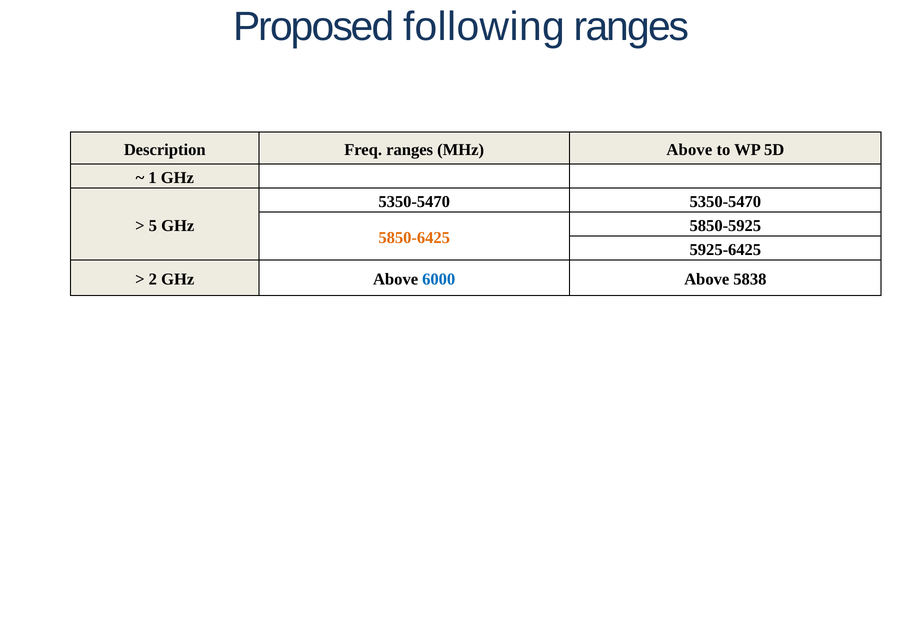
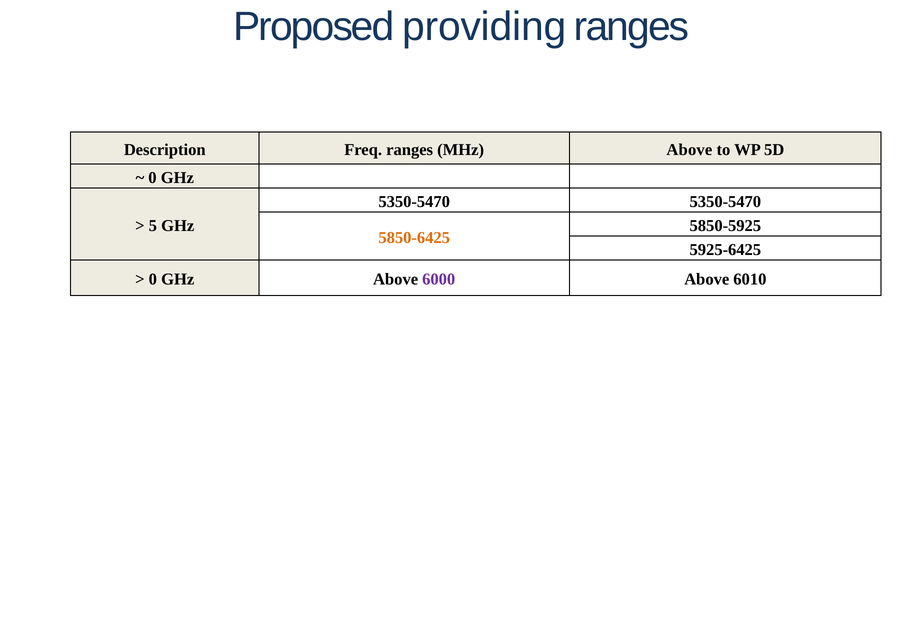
following: following -> providing
1 at (153, 178): 1 -> 0
2 at (153, 279): 2 -> 0
6000 colour: blue -> purple
5838: 5838 -> 6010
